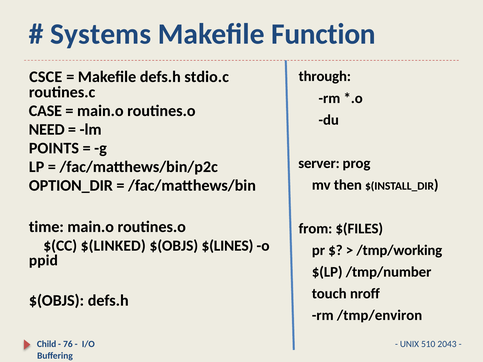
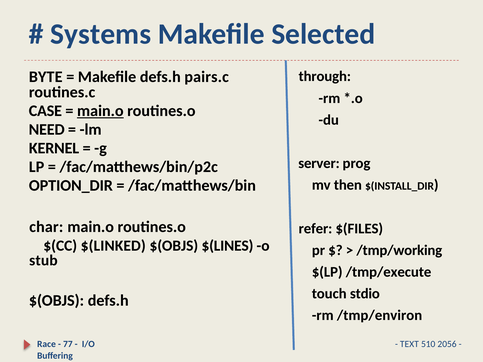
Function: Function -> Selected
CSCE: CSCE -> BYTE
stdio.c: stdio.c -> pairs.c
main.o at (100, 111) underline: none -> present
POINTS: POINTS -> KERNEL
time: time -> char
from: from -> refer
ppid: ppid -> stub
/tmp/number: /tmp/number -> /tmp/execute
nroff: nroff -> stdio
Child: Child -> Race
76: 76 -> 77
UNIX: UNIX -> TEXT
2043: 2043 -> 2056
